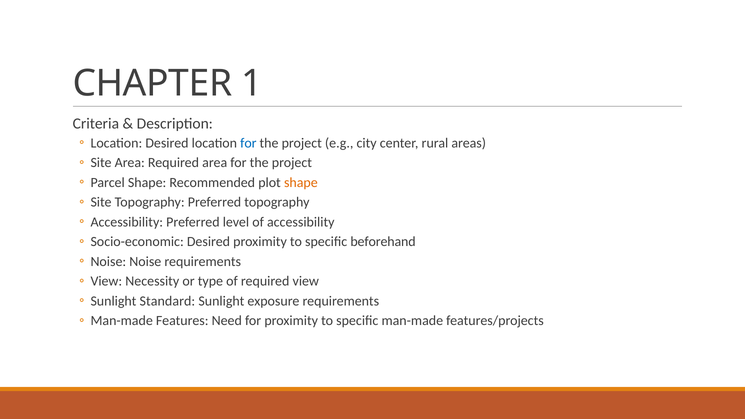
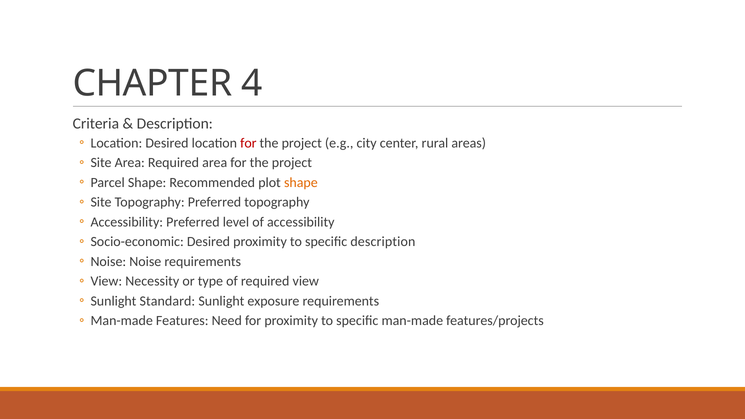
1: 1 -> 4
for at (248, 143) colour: blue -> red
specific beforehand: beforehand -> description
